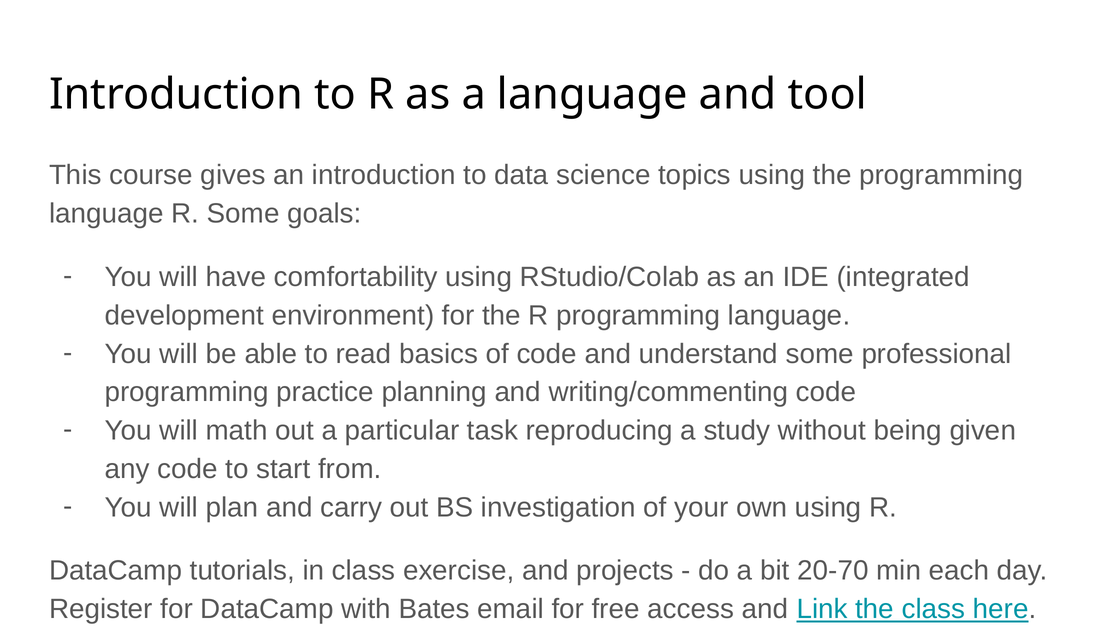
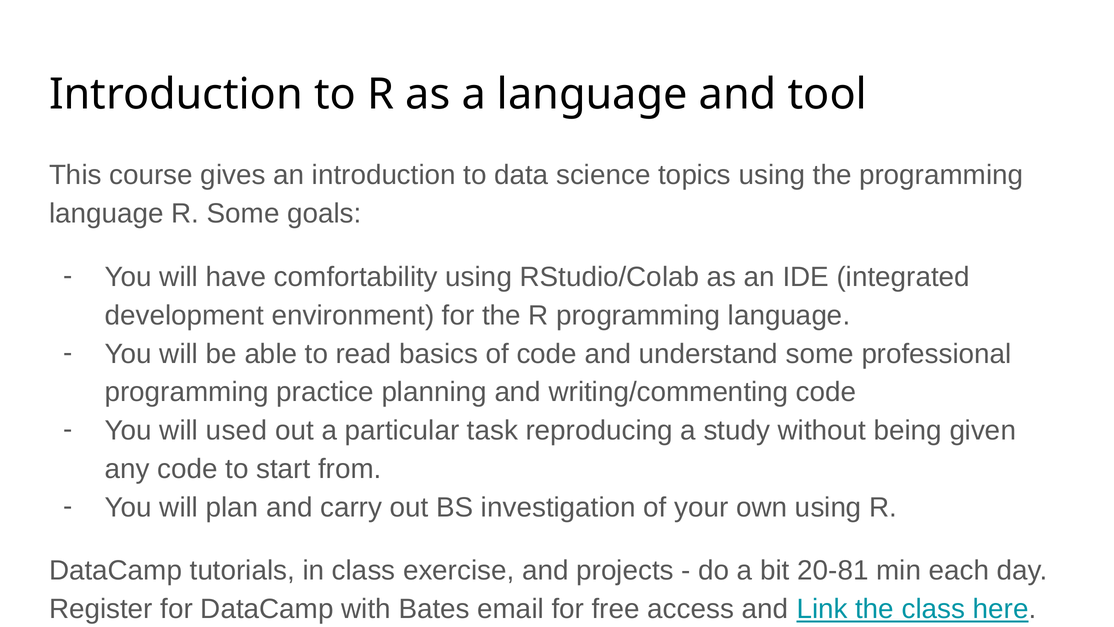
math: math -> used
20-70: 20-70 -> 20-81
